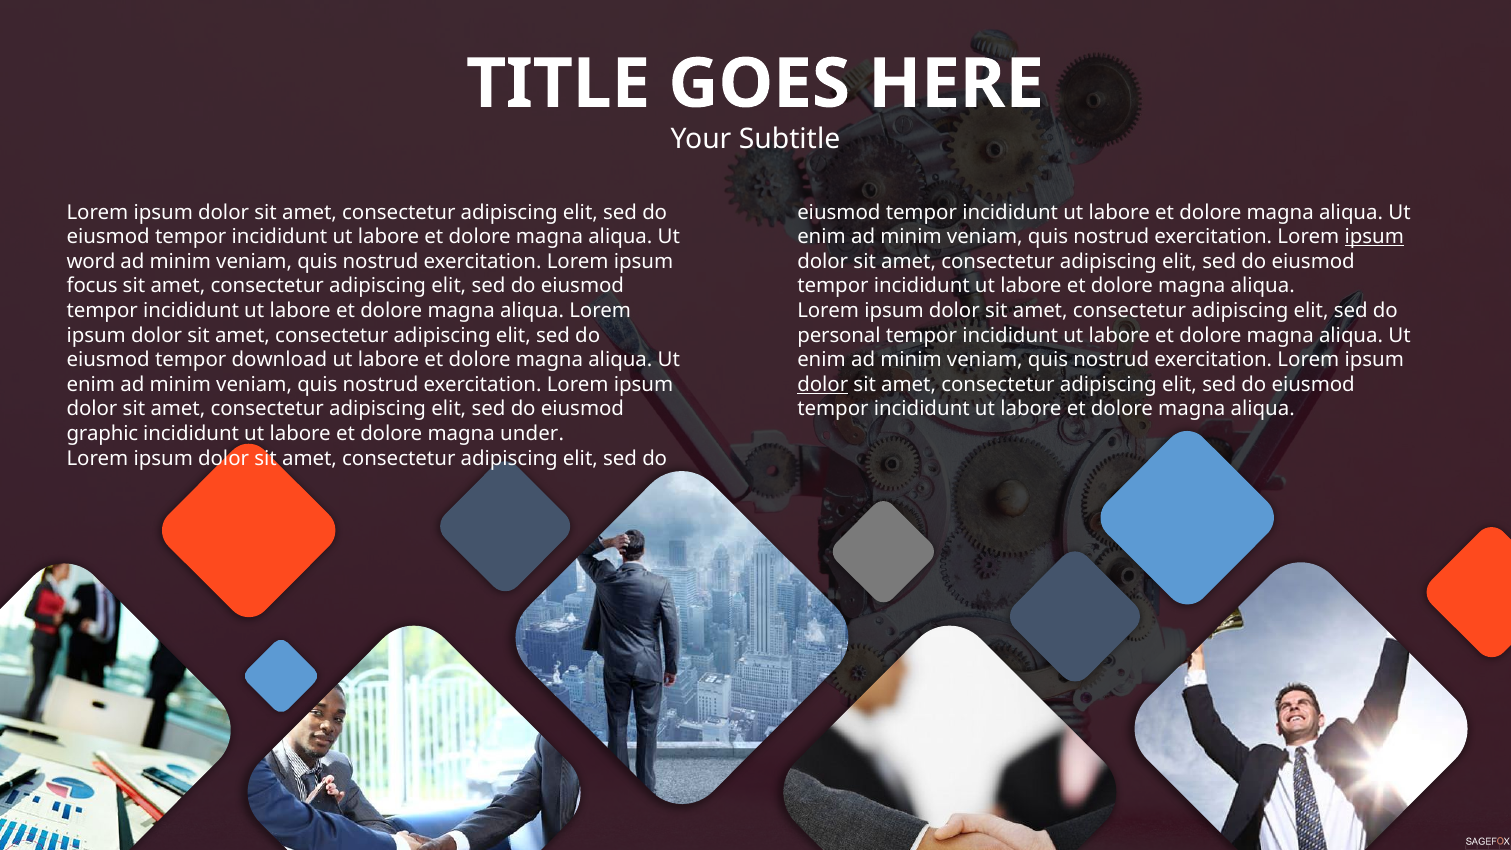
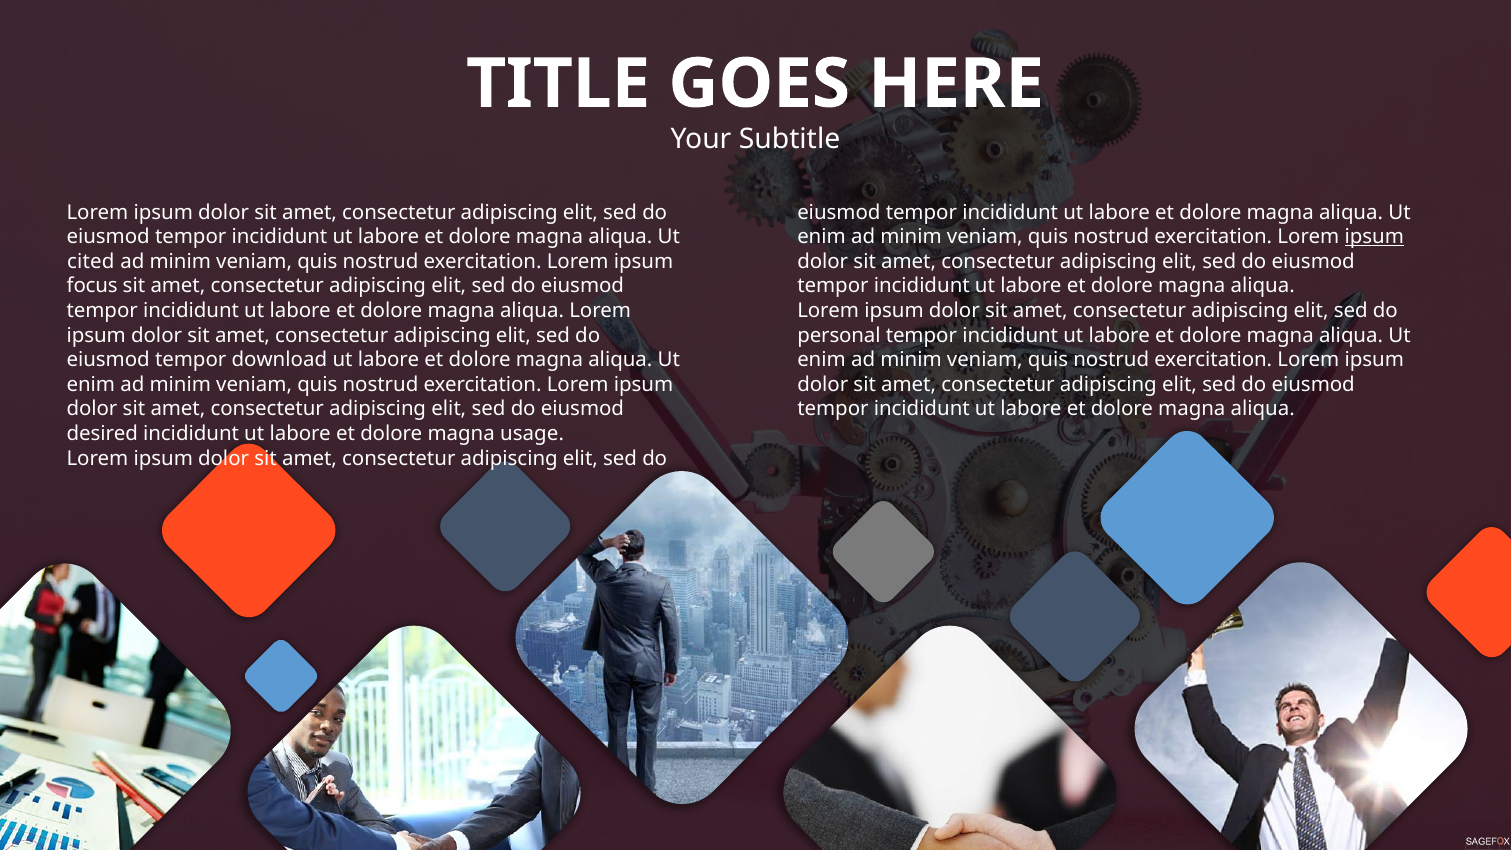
word: word -> cited
dolor at (823, 385) underline: present -> none
graphic: graphic -> desired
under: under -> usage
